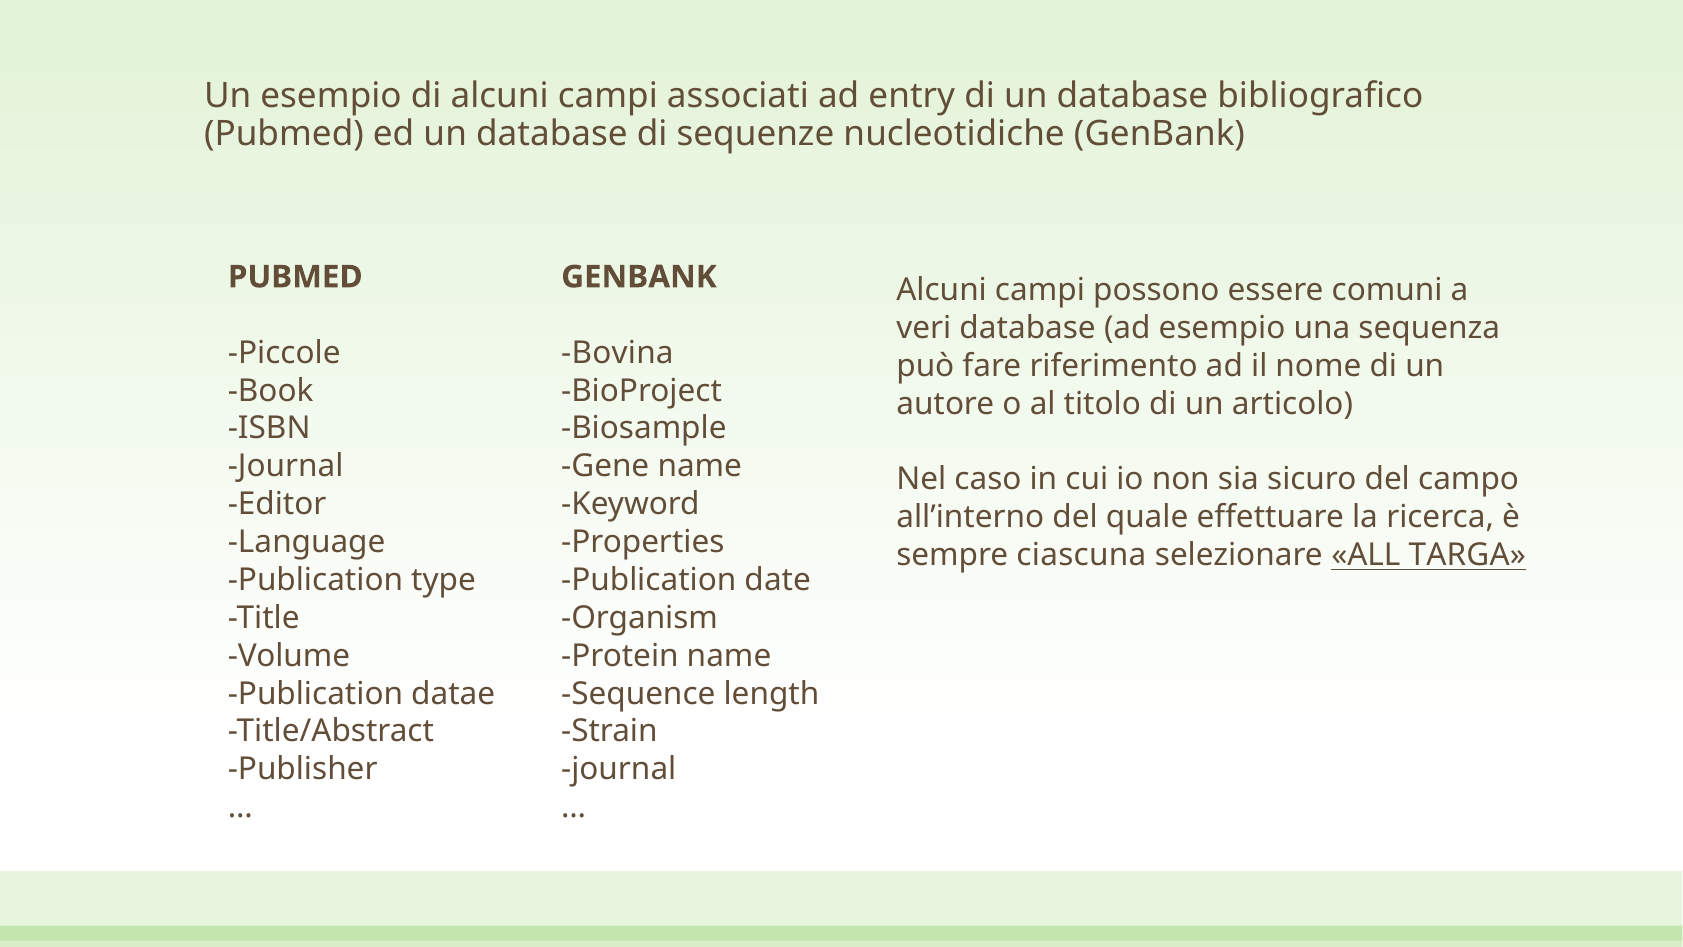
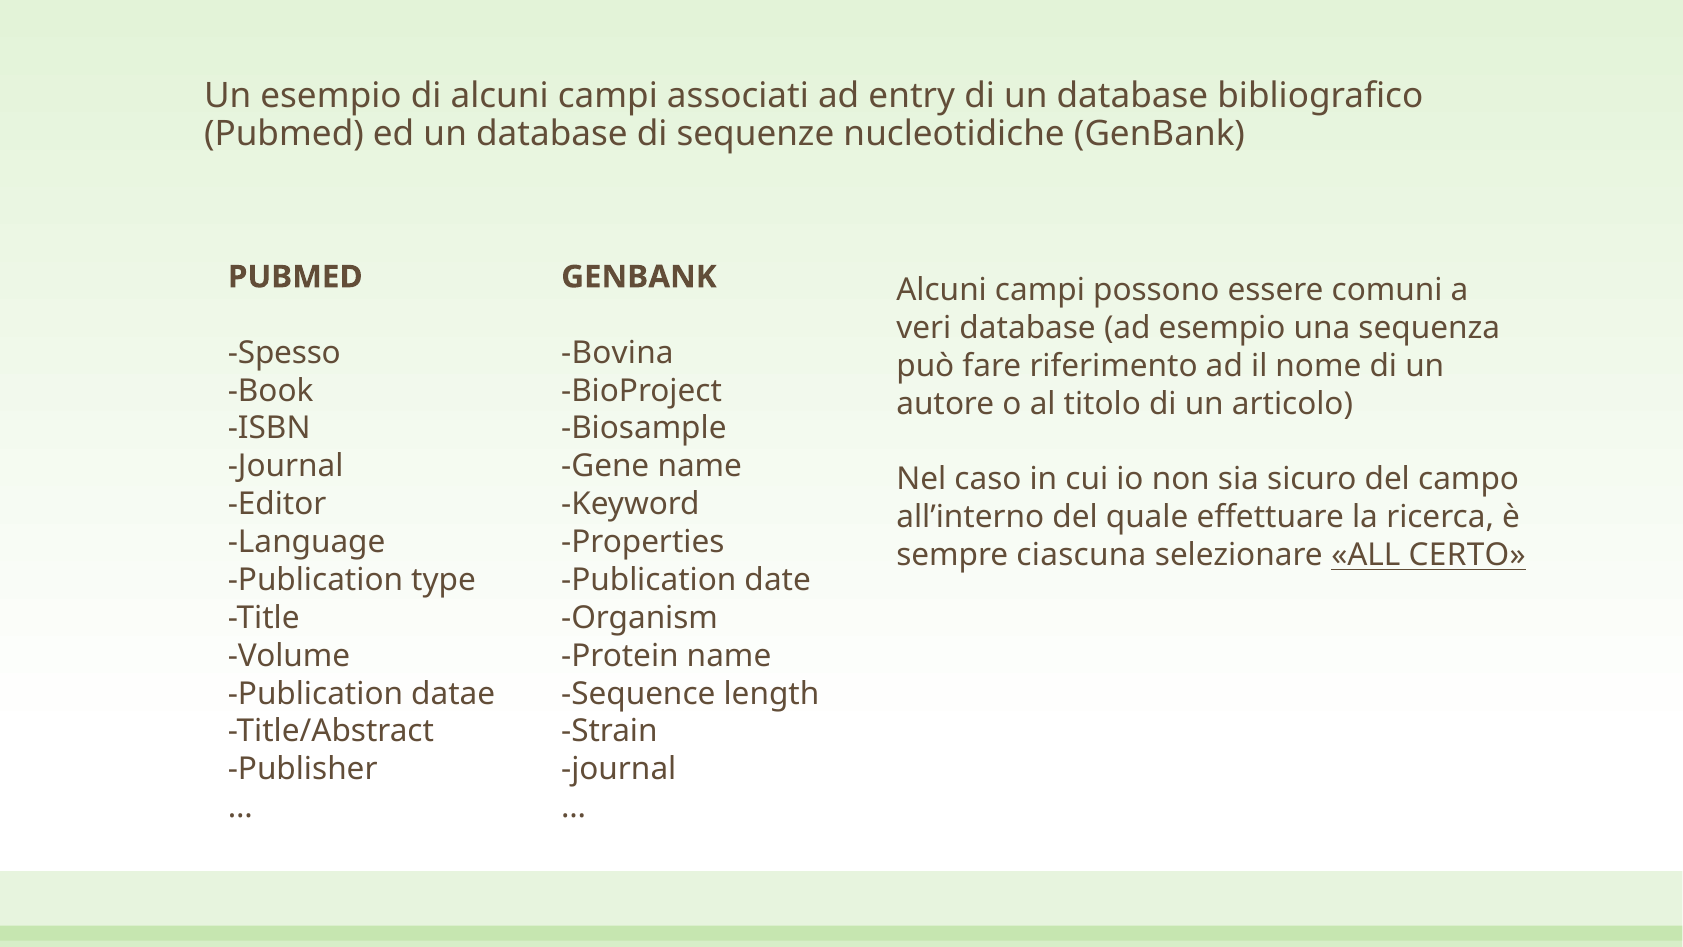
Piccole: Piccole -> Spesso
TARGA: TARGA -> CERTO
